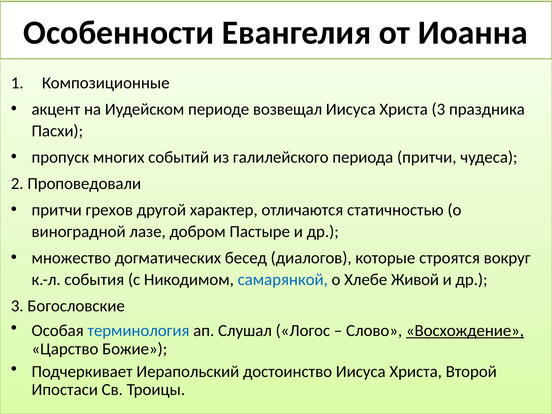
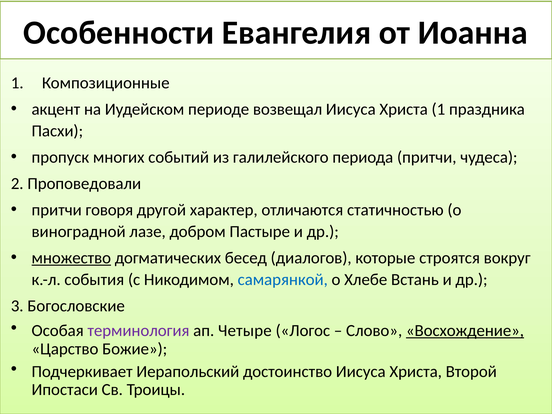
Христа 3: 3 -> 1
грехов: грехов -> говоря
множество underline: none -> present
Живой: Живой -> Встань
терминология colour: blue -> purple
Слушал: Слушал -> Четыре
